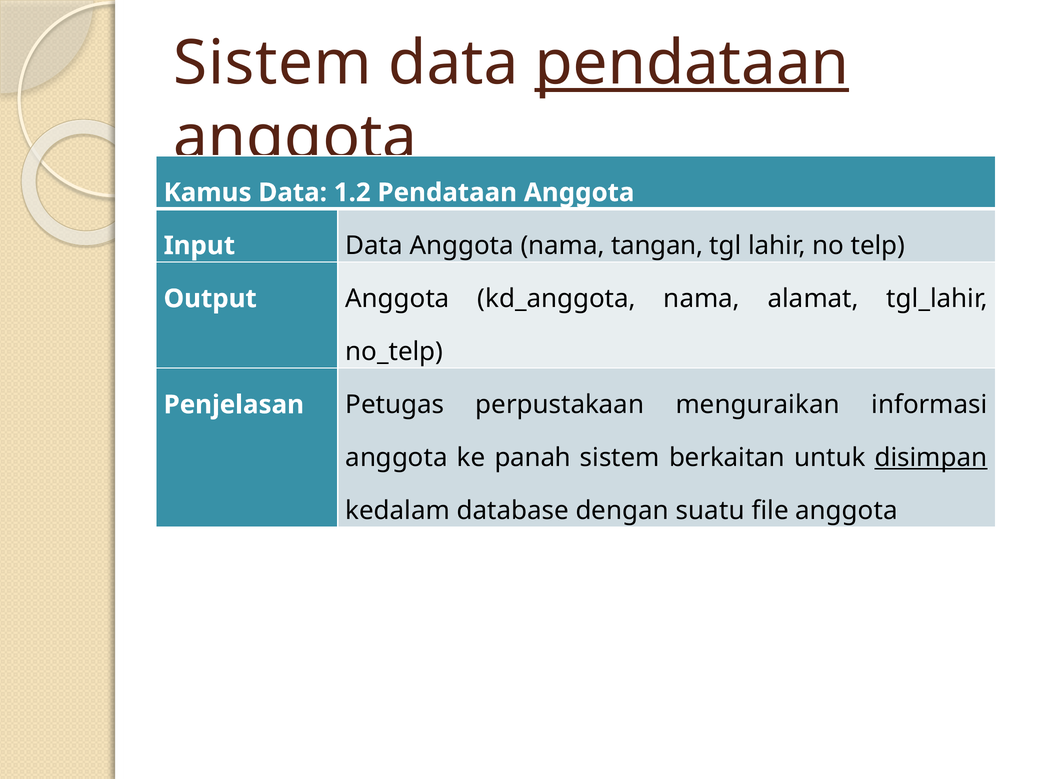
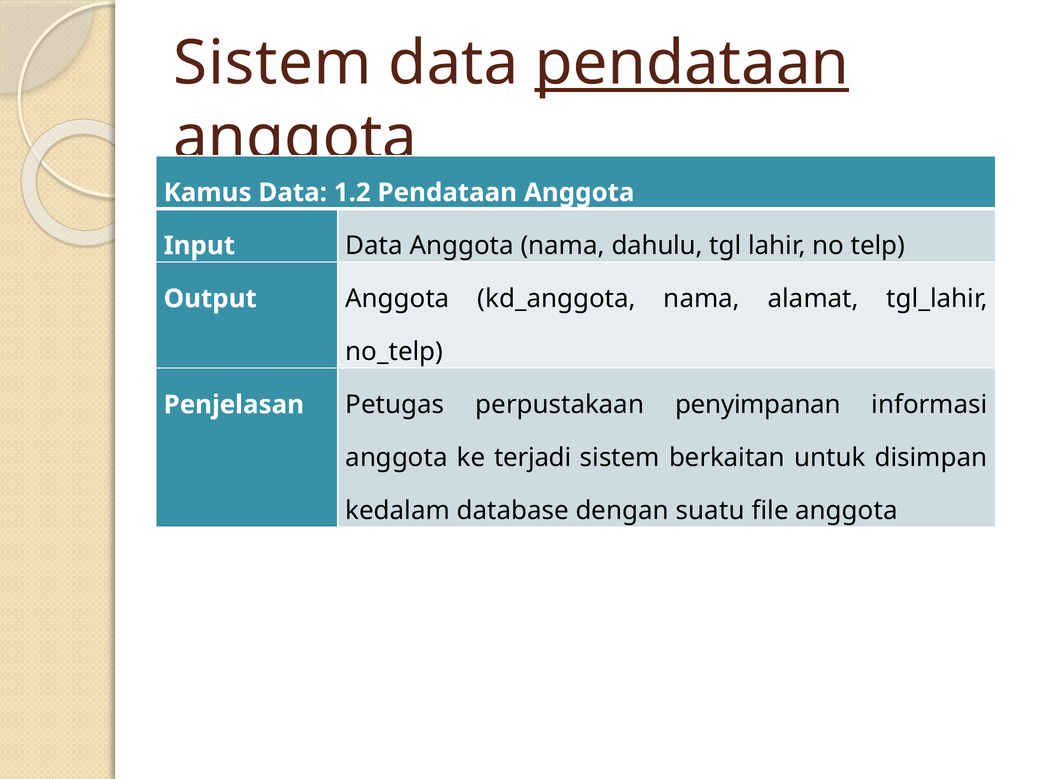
tangan: tangan -> dahulu
menguraikan: menguraikan -> penyimpanan
panah: panah -> terjadi
disimpan underline: present -> none
